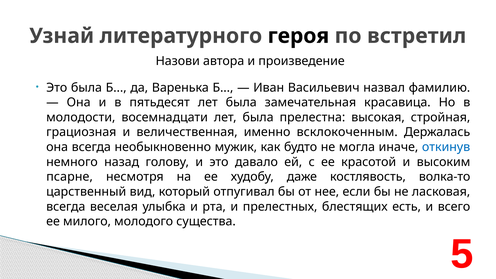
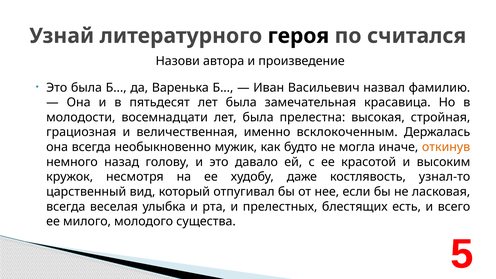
встретил: встретил -> считался
откинув colour: blue -> orange
псарне: псарне -> кружок
волка-то: волка-то -> узнал-то
